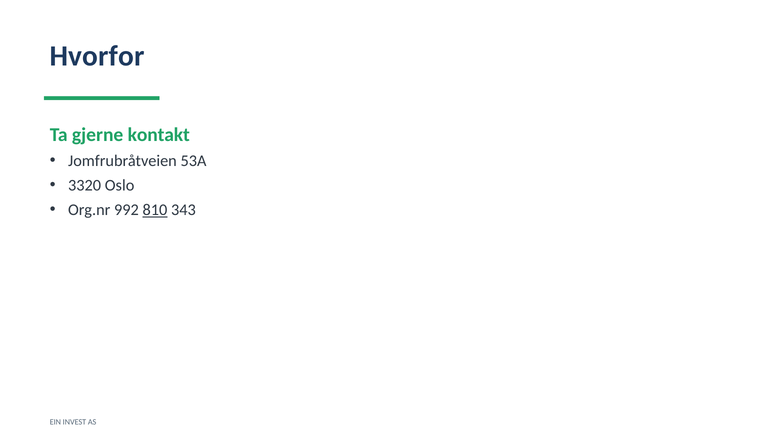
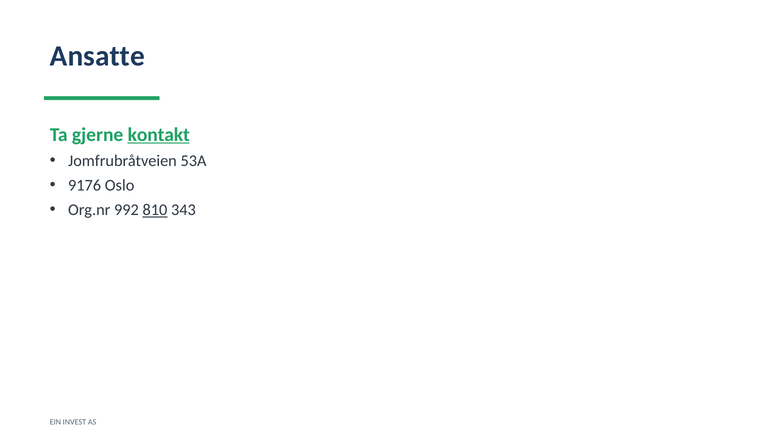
Hvorfor: Hvorfor -> Ansatte
kontakt underline: none -> present
3320: 3320 -> 9176
